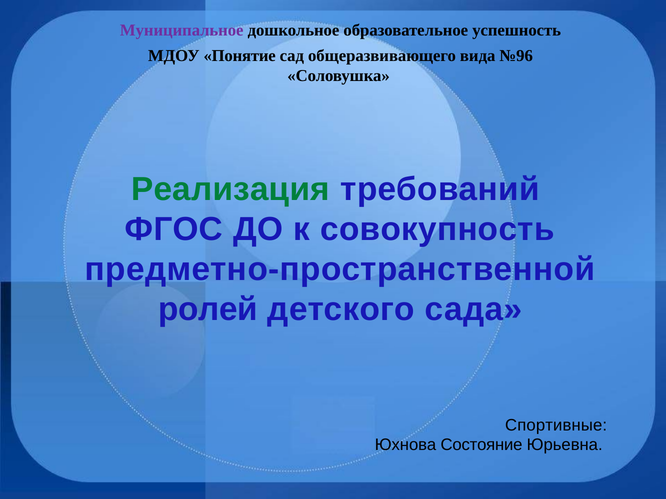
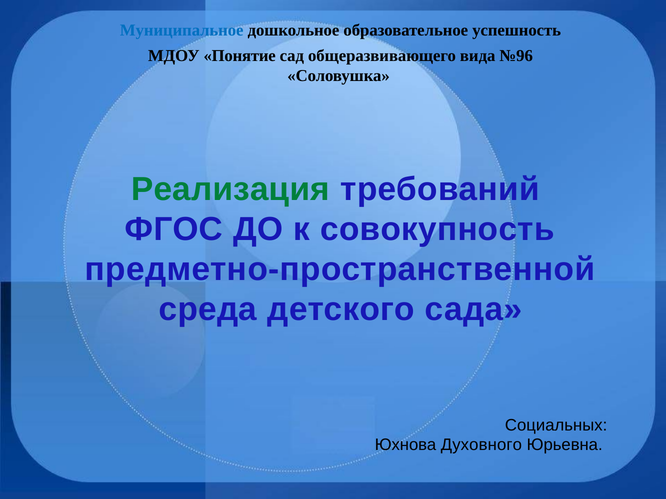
Муниципальное colour: purple -> blue
ролей: ролей -> среда
Спортивные: Спортивные -> Социальных
Состояние: Состояние -> Духовного
